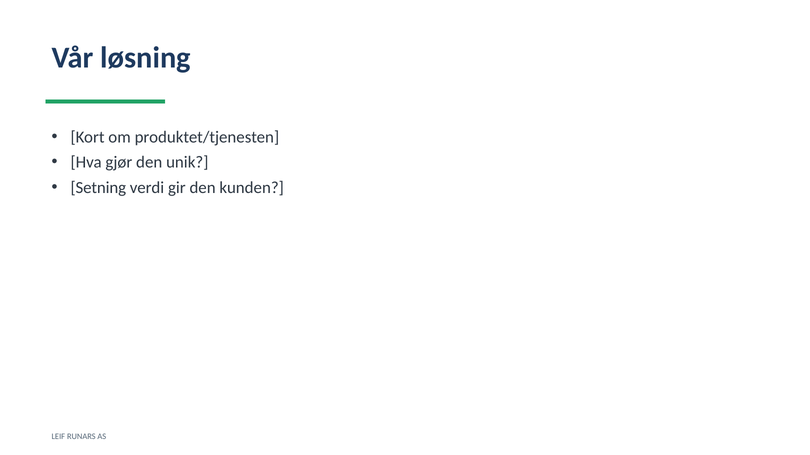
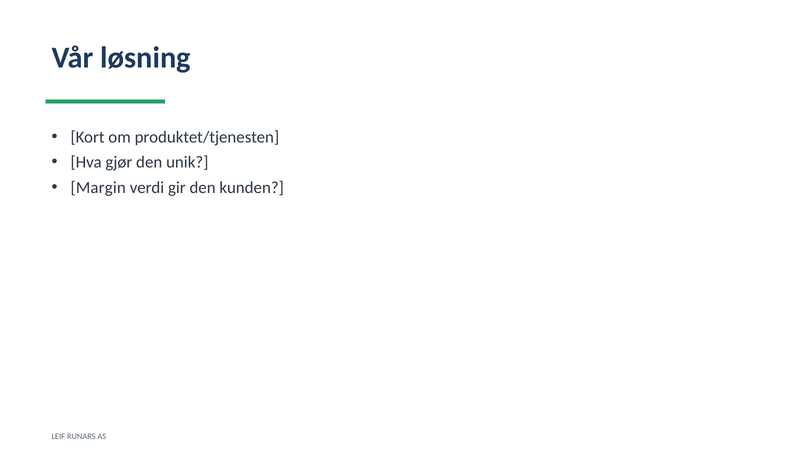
Setning: Setning -> Margin
